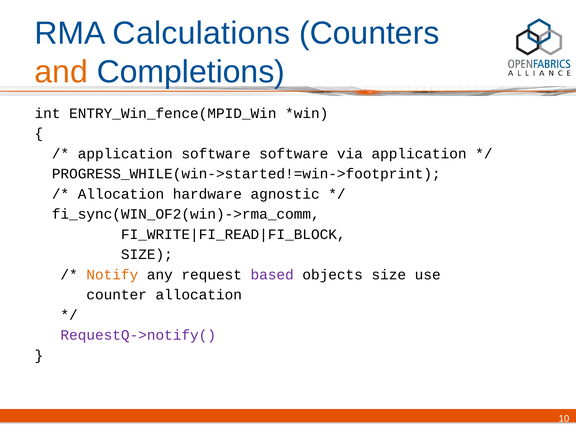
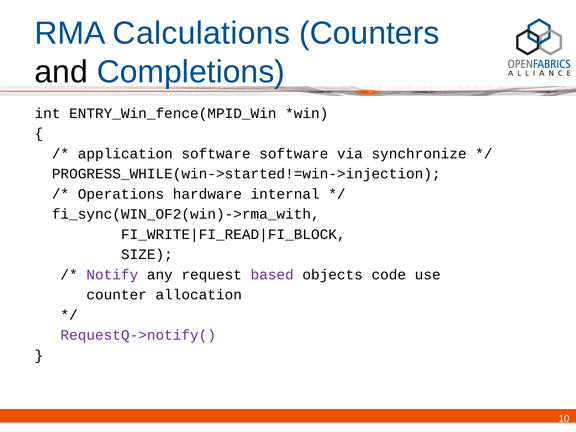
and colour: orange -> black
via application: application -> synchronize
PROGRESS_WHILE(win->started!=win->footprint: PROGRESS_WHILE(win->started!=win->footprint -> PROGRESS_WHILE(win->started!=win->injection
Allocation at (121, 194): Allocation -> Operations
agnostic: agnostic -> internal
fi_sync(WIN_OF2(win)->rma_comm: fi_sync(WIN_OF2(win)->rma_comm -> fi_sync(WIN_OF2(win)->rma_with
Notify colour: orange -> purple
objects size: size -> code
